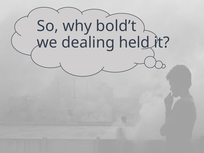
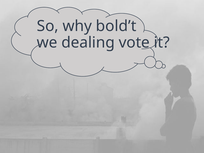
held: held -> vote
